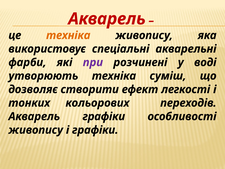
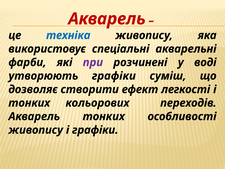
техніка at (68, 35) colour: orange -> blue
утворюють техніка: техніка -> графіки
Акварель графіки: графіки -> тонких
